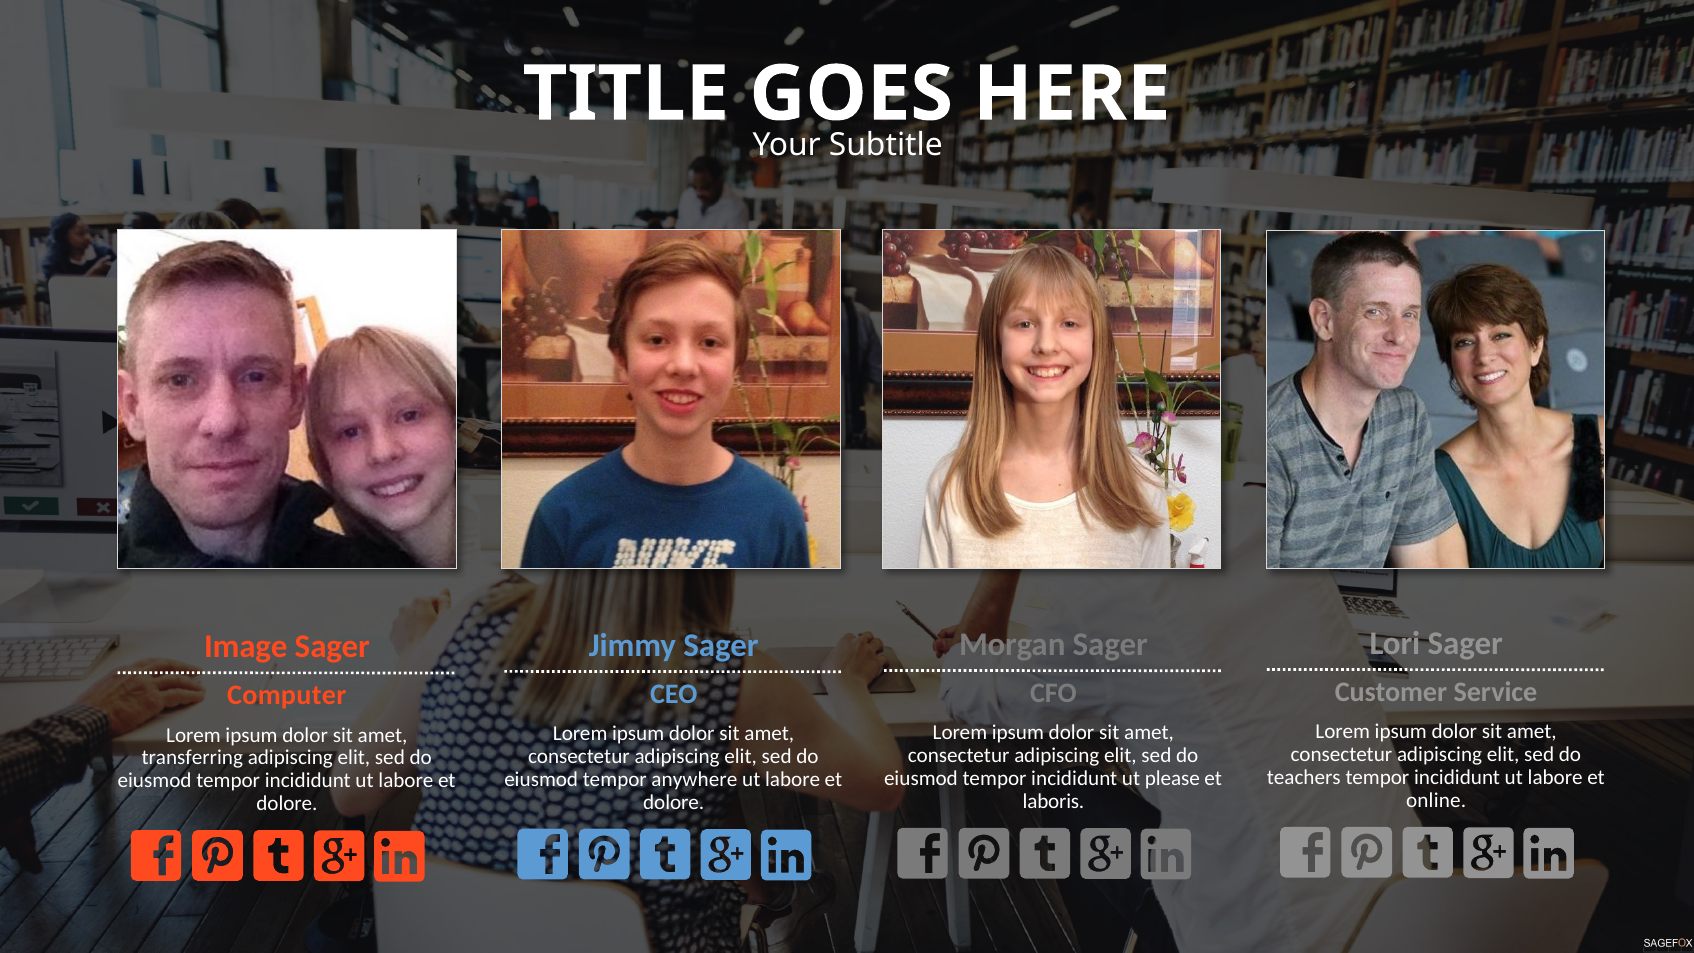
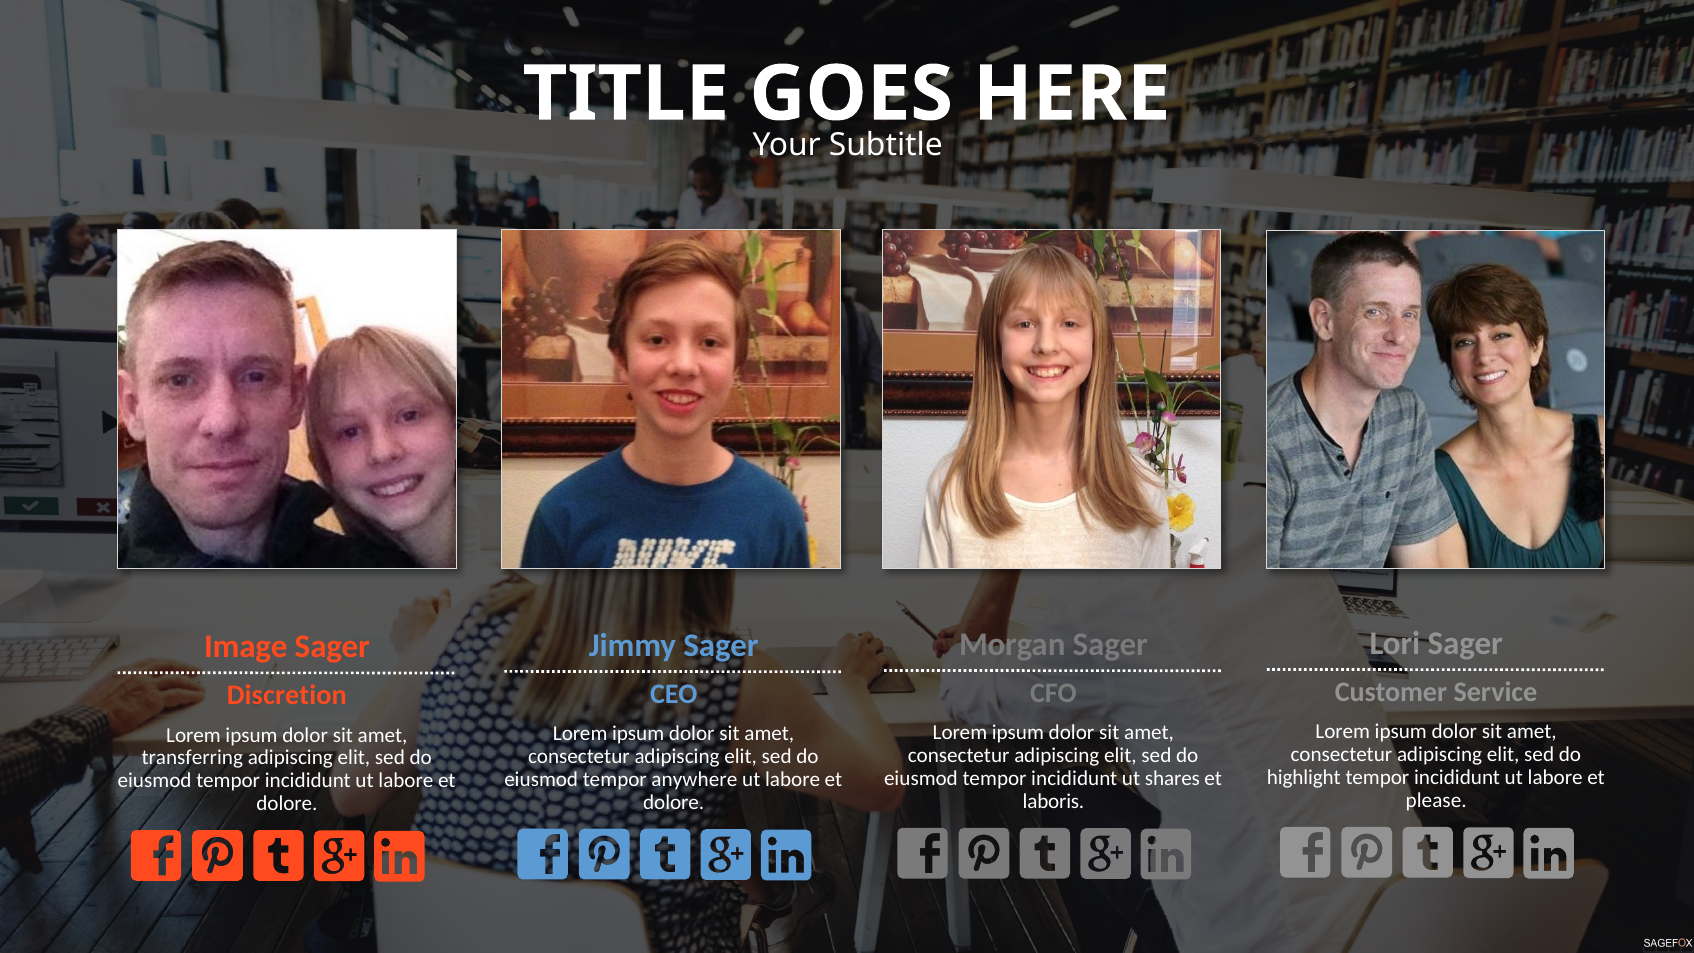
Computer: Computer -> Discretion
teachers: teachers -> highlight
please: please -> shares
online: online -> please
